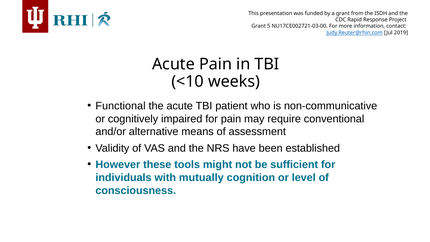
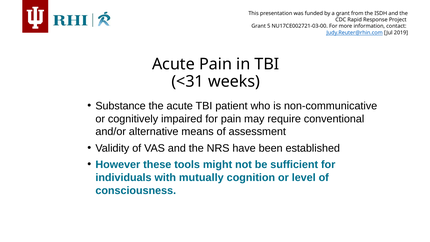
<10: <10 -> <31
Functional: Functional -> Substance
